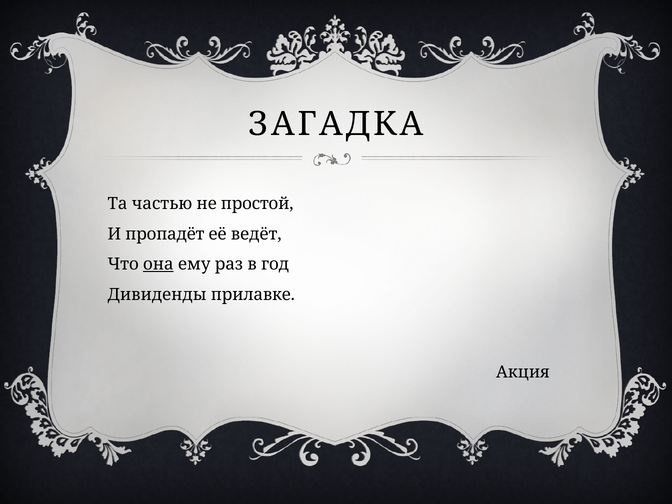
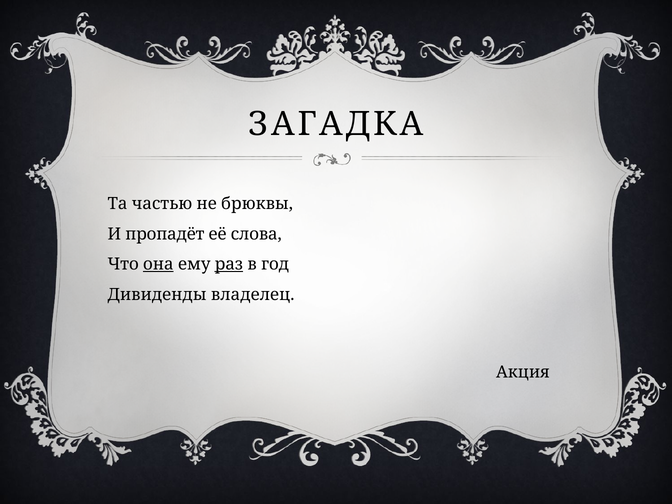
простой: простой -> брюквы
ведёт: ведёт -> слова
раз underline: none -> present
прилавке: прилавке -> владелец
